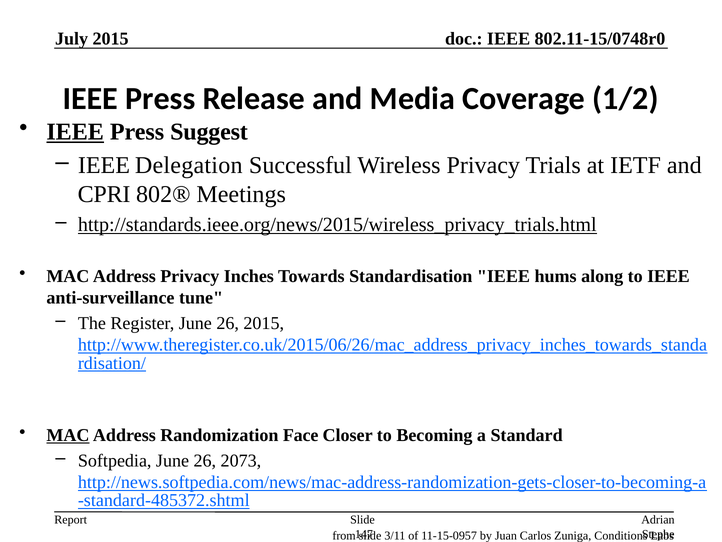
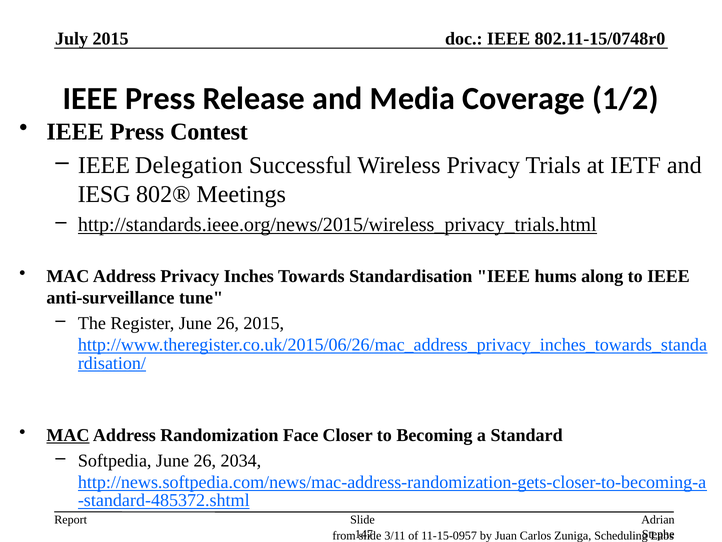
IEEE at (75, 132) underline: present -> none
Suggest: Suggest -> Contest
CPRI: CPRI -> IESG
2073: 2073 -> 2034
Conditions: Conditions -> Scheduling
